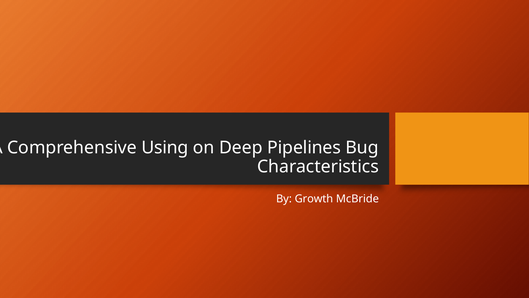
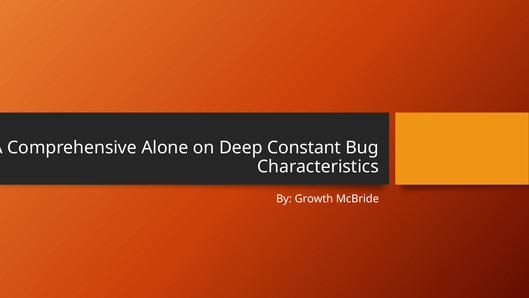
Using: Using -> Alone
Pipelines: Pipelines -> Constant
